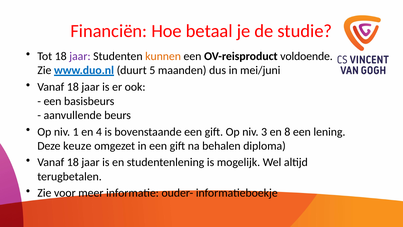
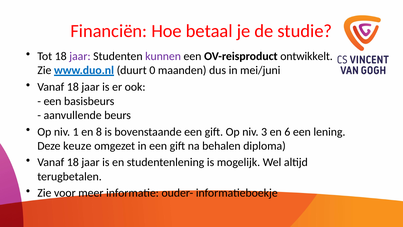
kunnen colour: orange -> purple
voldoende: voldoende -> ontwikkelt
5: 5 -> 0
4: 4 -> 8
8: 8 -> 6
